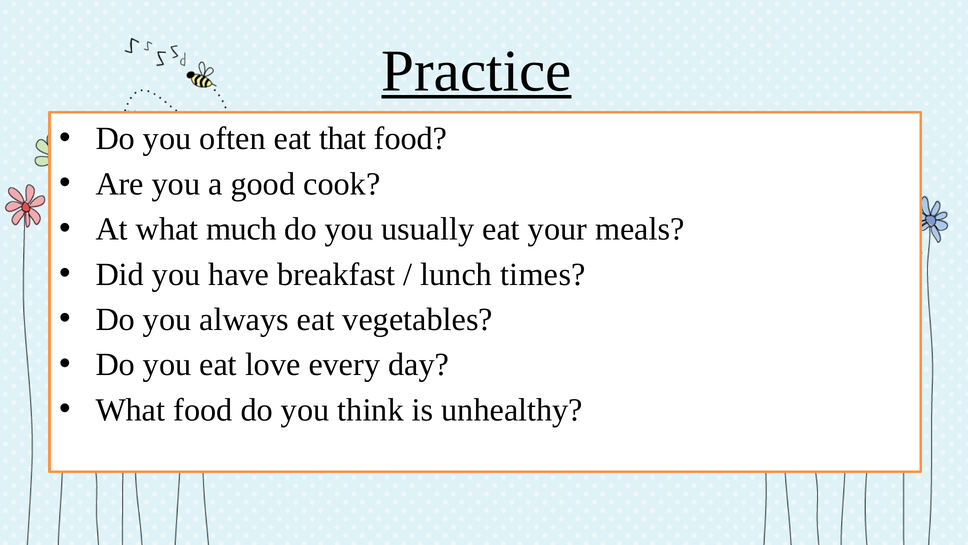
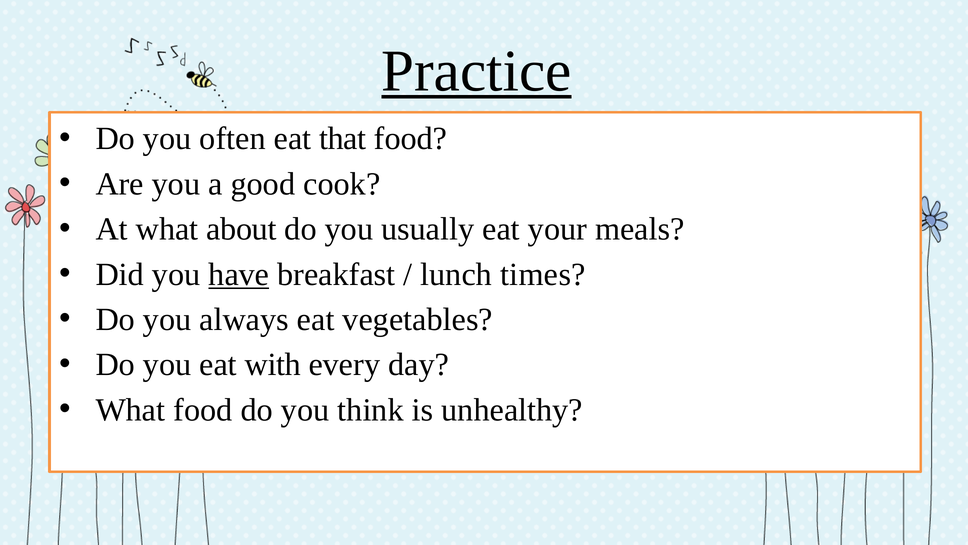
much: much -> about
have underline: none -> present
love: love -> with
